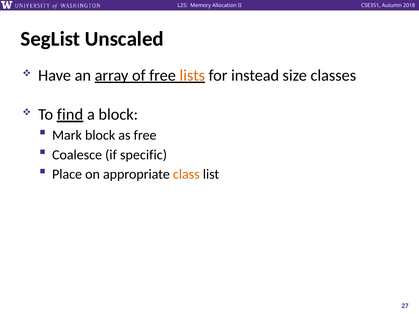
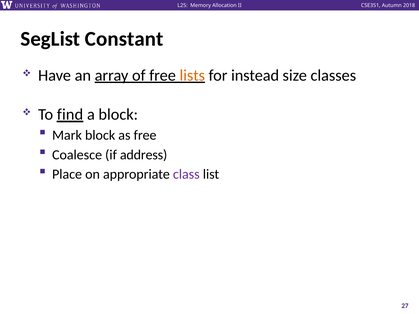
Unscaled: Unscaled -> Constant
specific: specific -> address
class colour: orange -> purple
